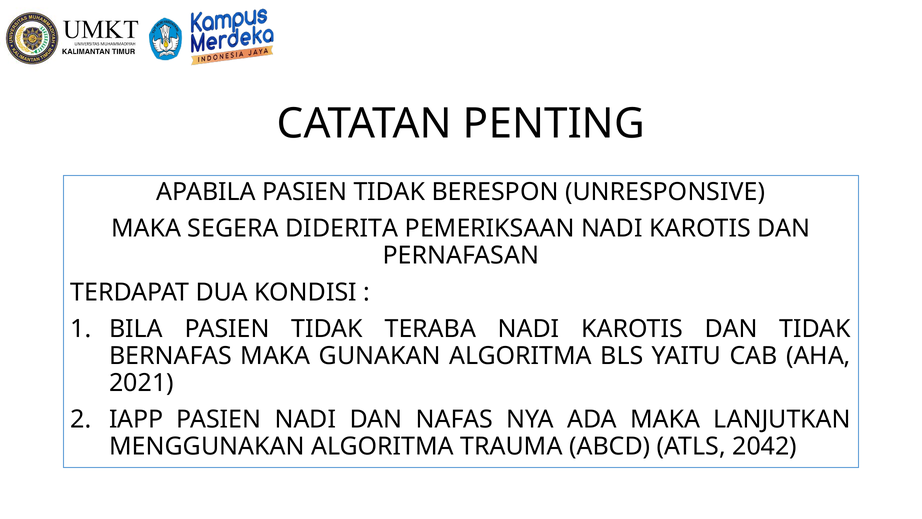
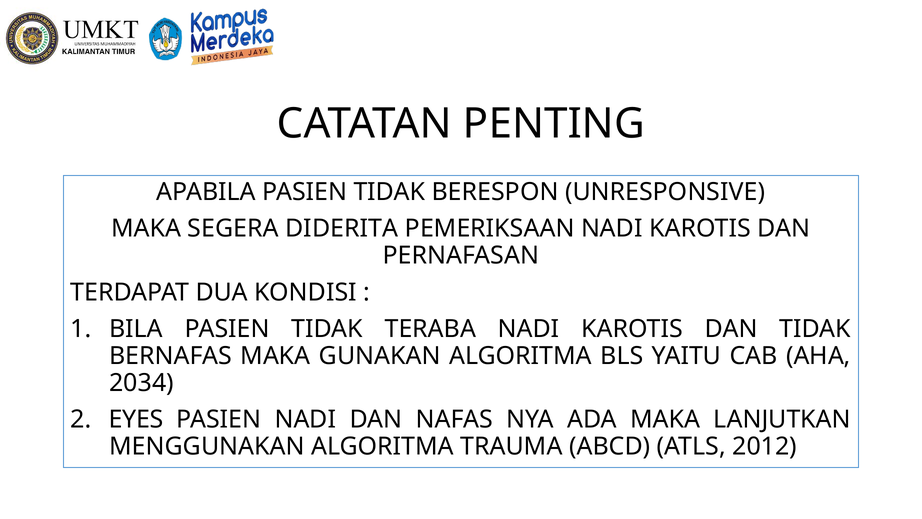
2021: 2021 -> 2034
IAPP: IAPP -> EYES
2042: 2042 -> 2012
